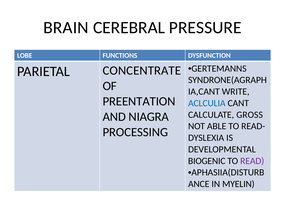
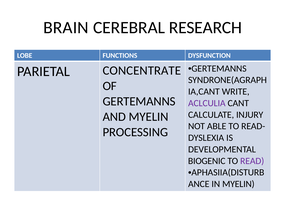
PRESSURE: PRESSURE -> RESEARCH
PREENTATION at (139, 102): PREENTATION -> GERTEMANNS
ACLCULIA colour: blue -> purple
GROSS: GROSS -> INJURY
AND NIAGRA: NIAGRA -> MYELIN
